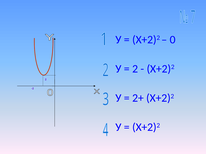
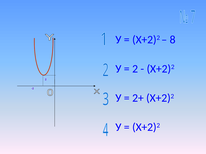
0: 0 -> 8
